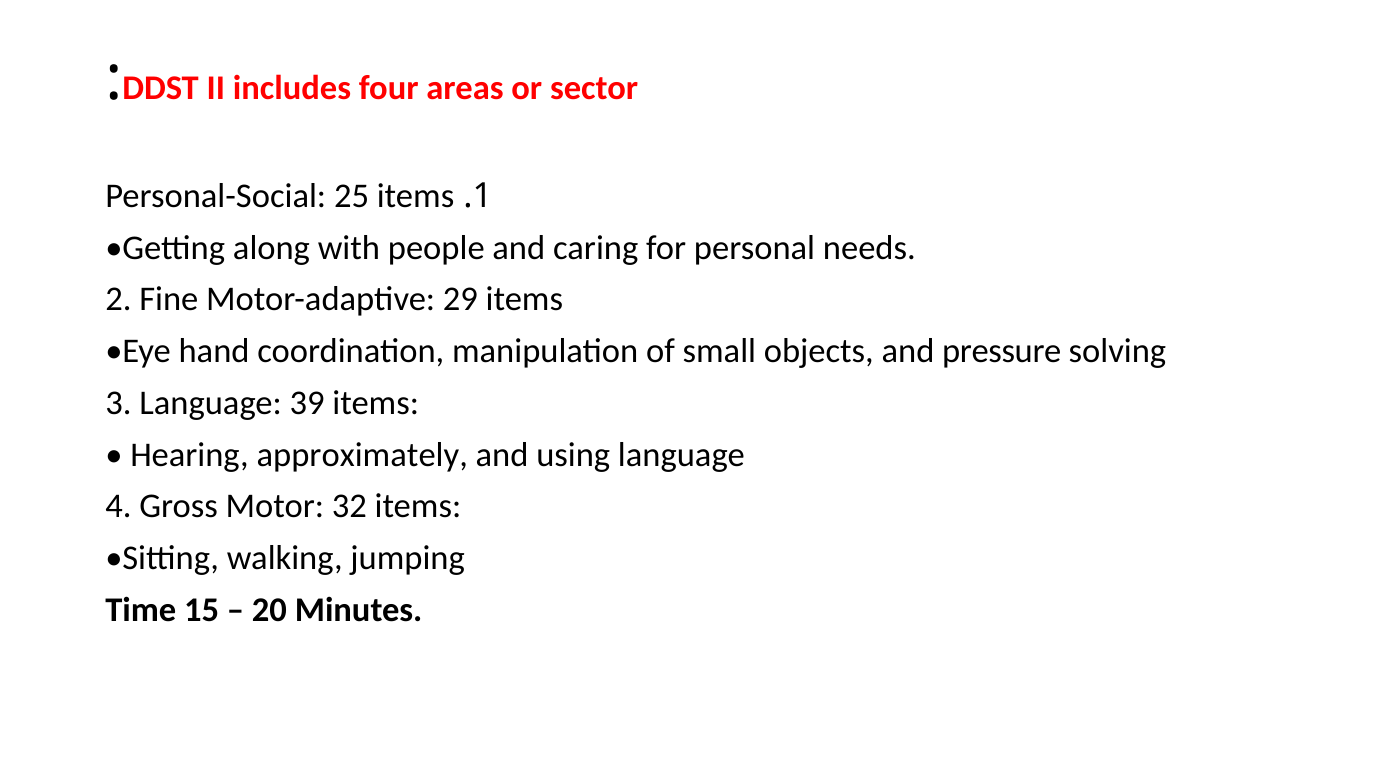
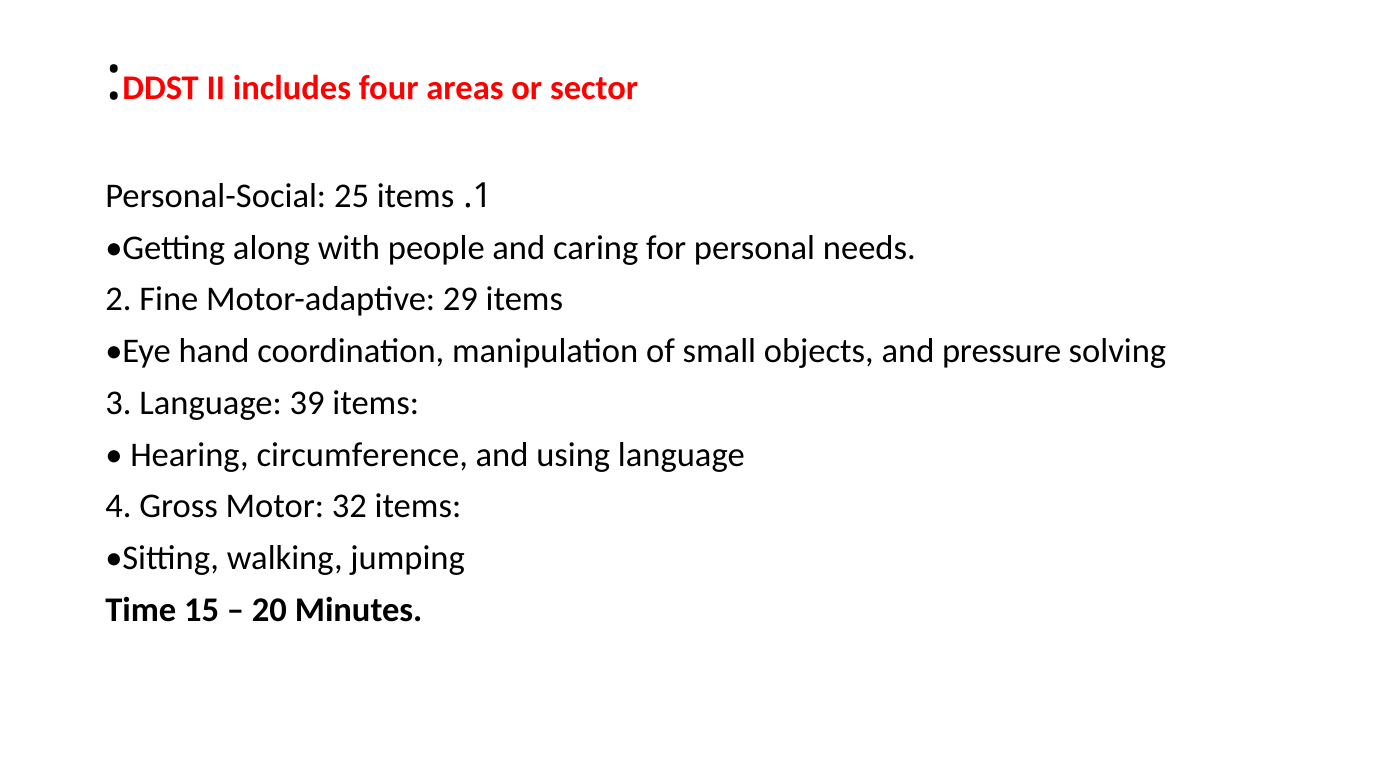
approximately: approximately -> circumference
